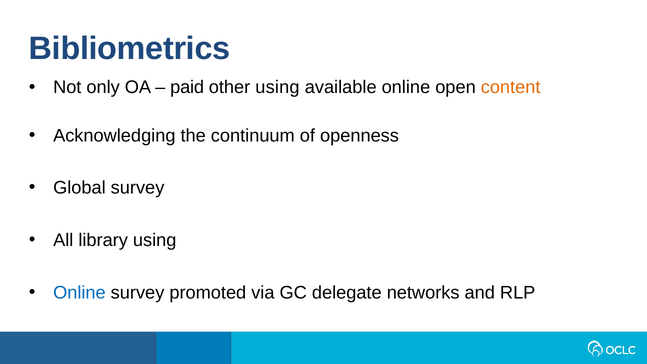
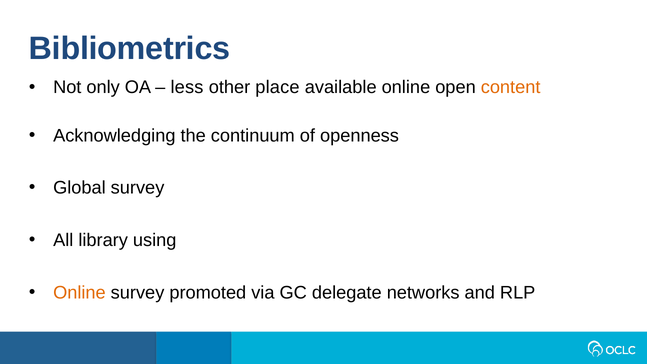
paid: paid -> less
other using: using -> place
Online at (79, 293) colour: blue -> orange
